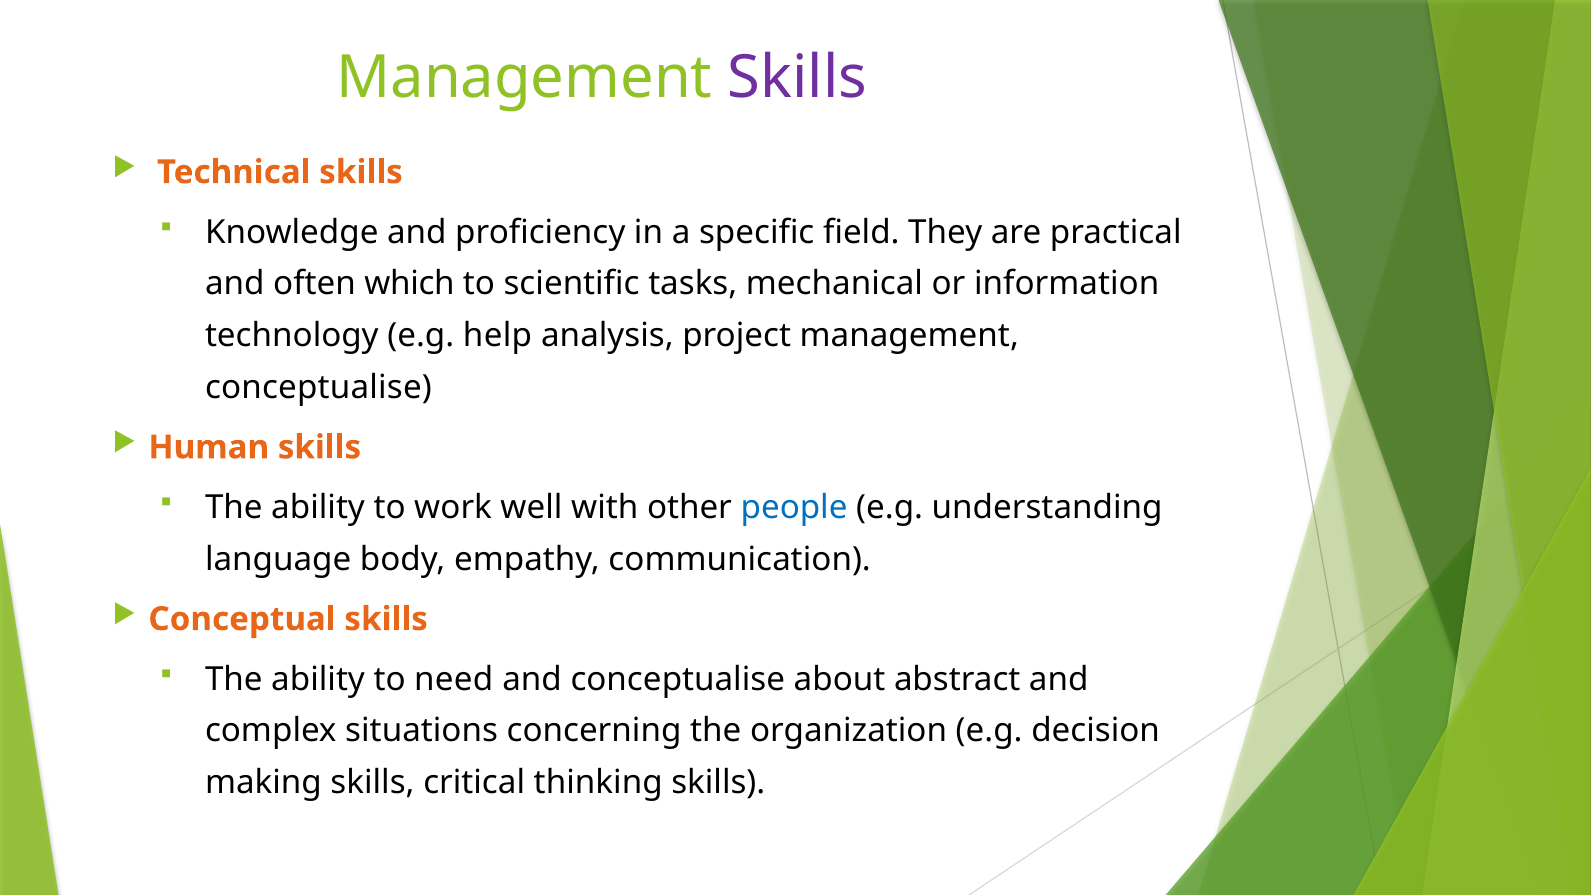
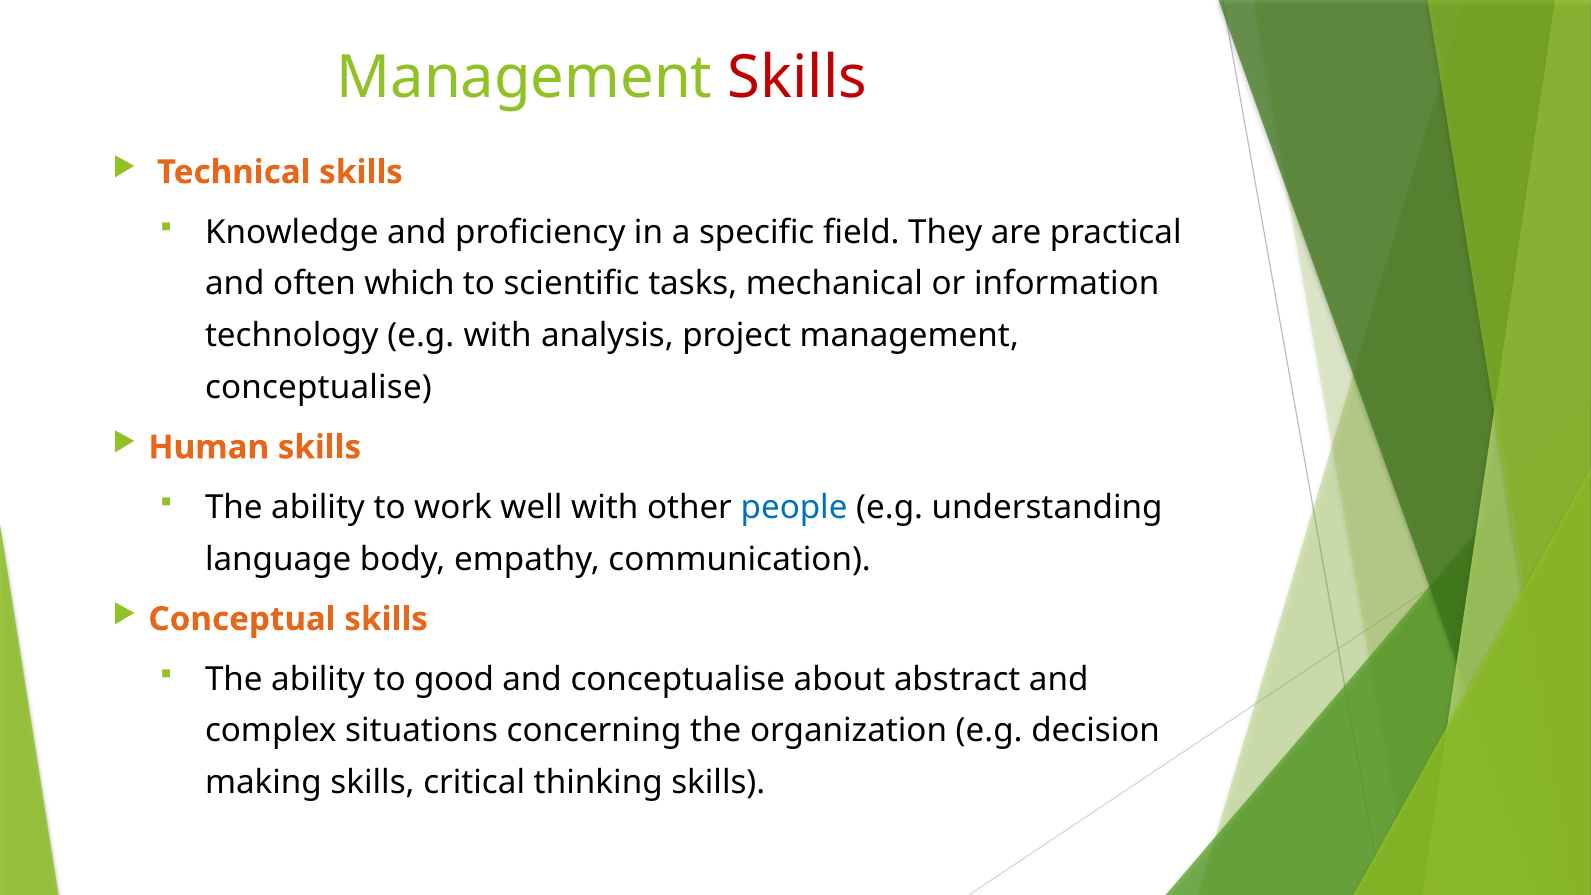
Skills at (798, 78) colour: purple -> red
e.g help: help -> with
need: need -> good
